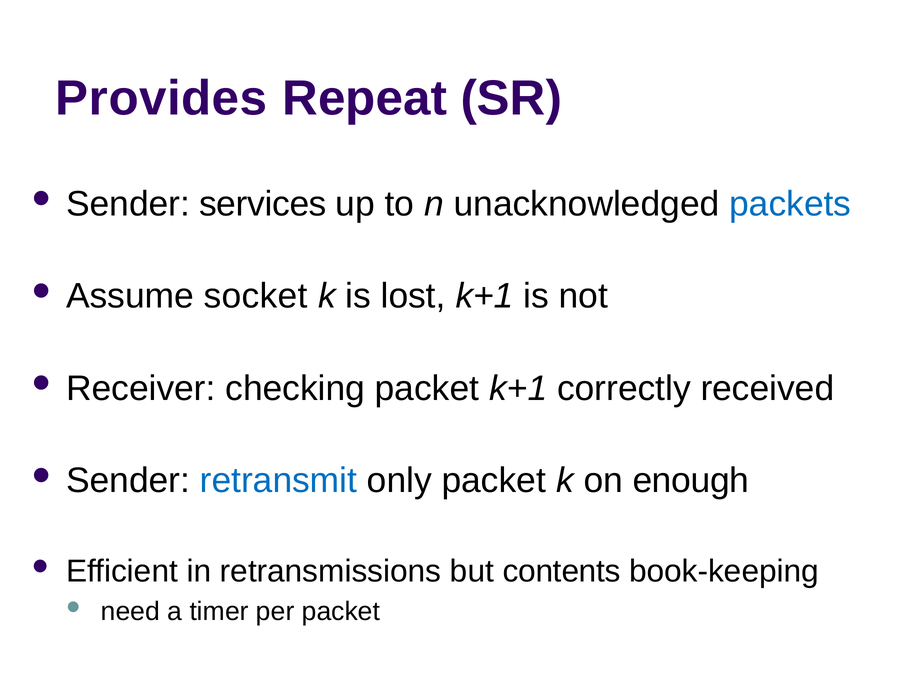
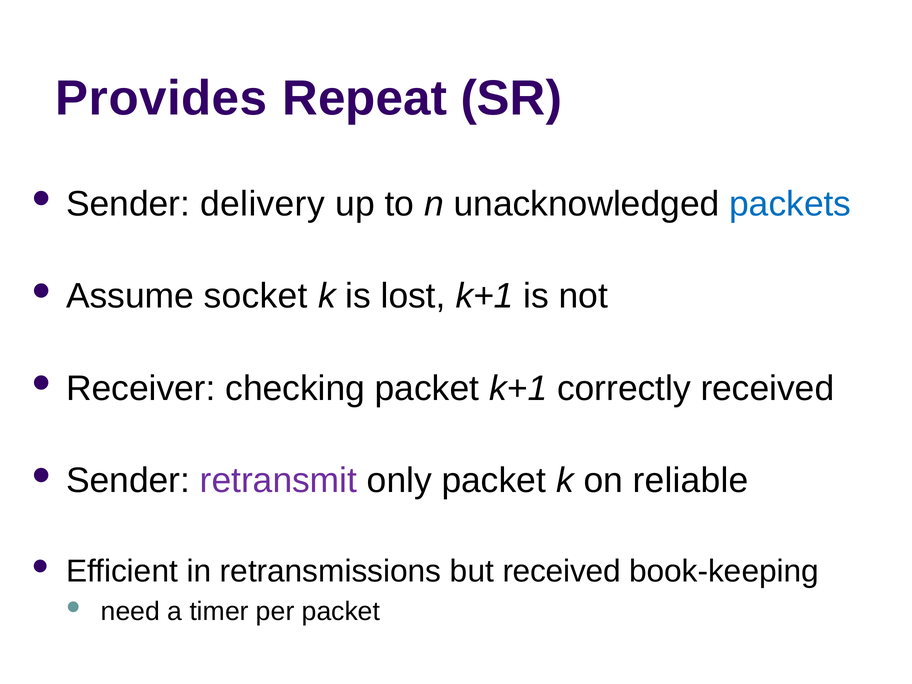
services: services -> delivery
retransmit colour: blue -> purple
enough: enough -> reliable
but contents: contents -> received
